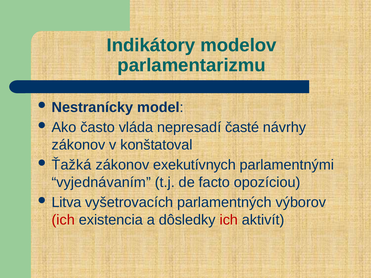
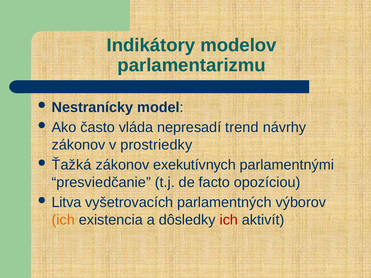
časté: časté -> trend
konštatoval: konštatoval -> prostriedky
vyjednávaním: vyjednávaním -> presviedčanie
ich at (63, 220) colour: red -> orange
